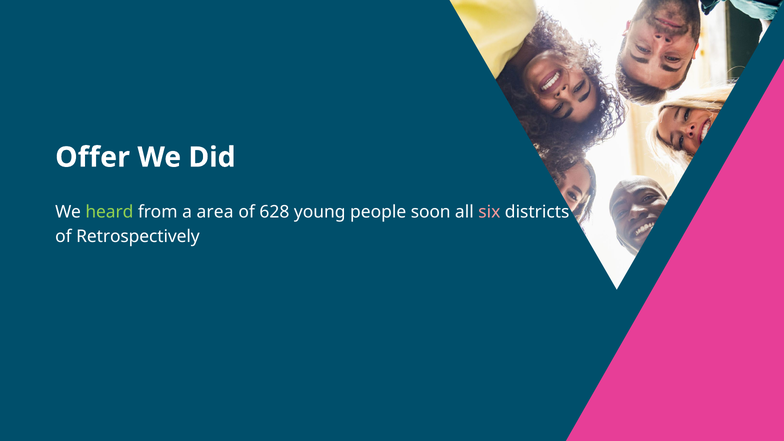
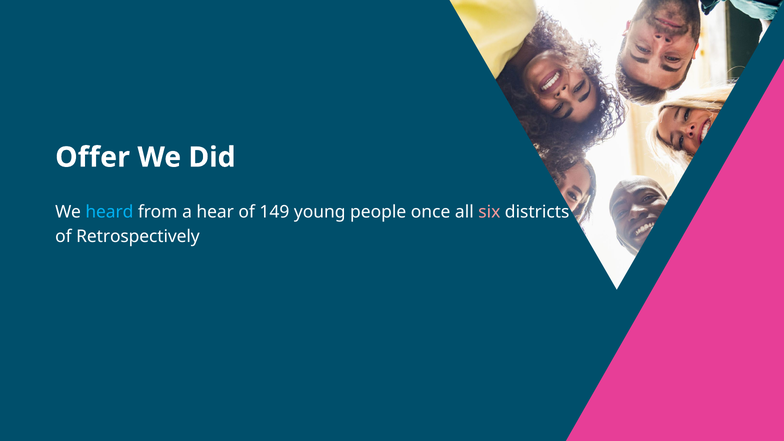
heard colour: light green -> light blue
area: area -> hear
628: 628 -> 149
soon: soon -> once
